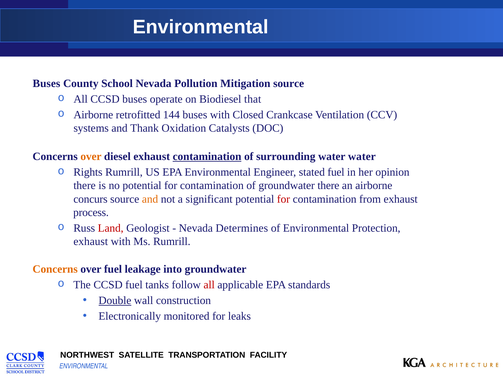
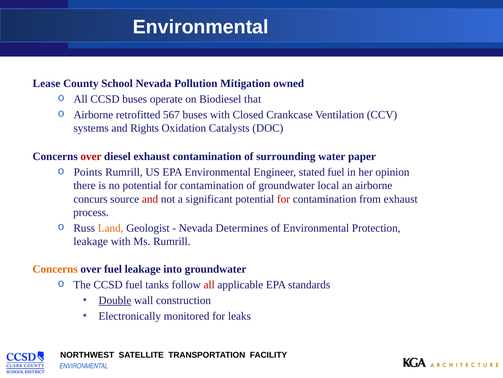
Buses at (46, 83): Buses -> Lease
Mitigation source: source -> owned
144: 144 -> 567
Thank: Thank -> Rights
over at (91, 156) colour: orange -> red
contamination at (207, 156) underline: present -> none
water water: water -> paper
Rights: Rights -> Points
groundwater there: there -> local
and at (150, 199) colour: orange -> red
Land colour: red -> orange
exhaust at (91, 241): exhaust -> leakage
